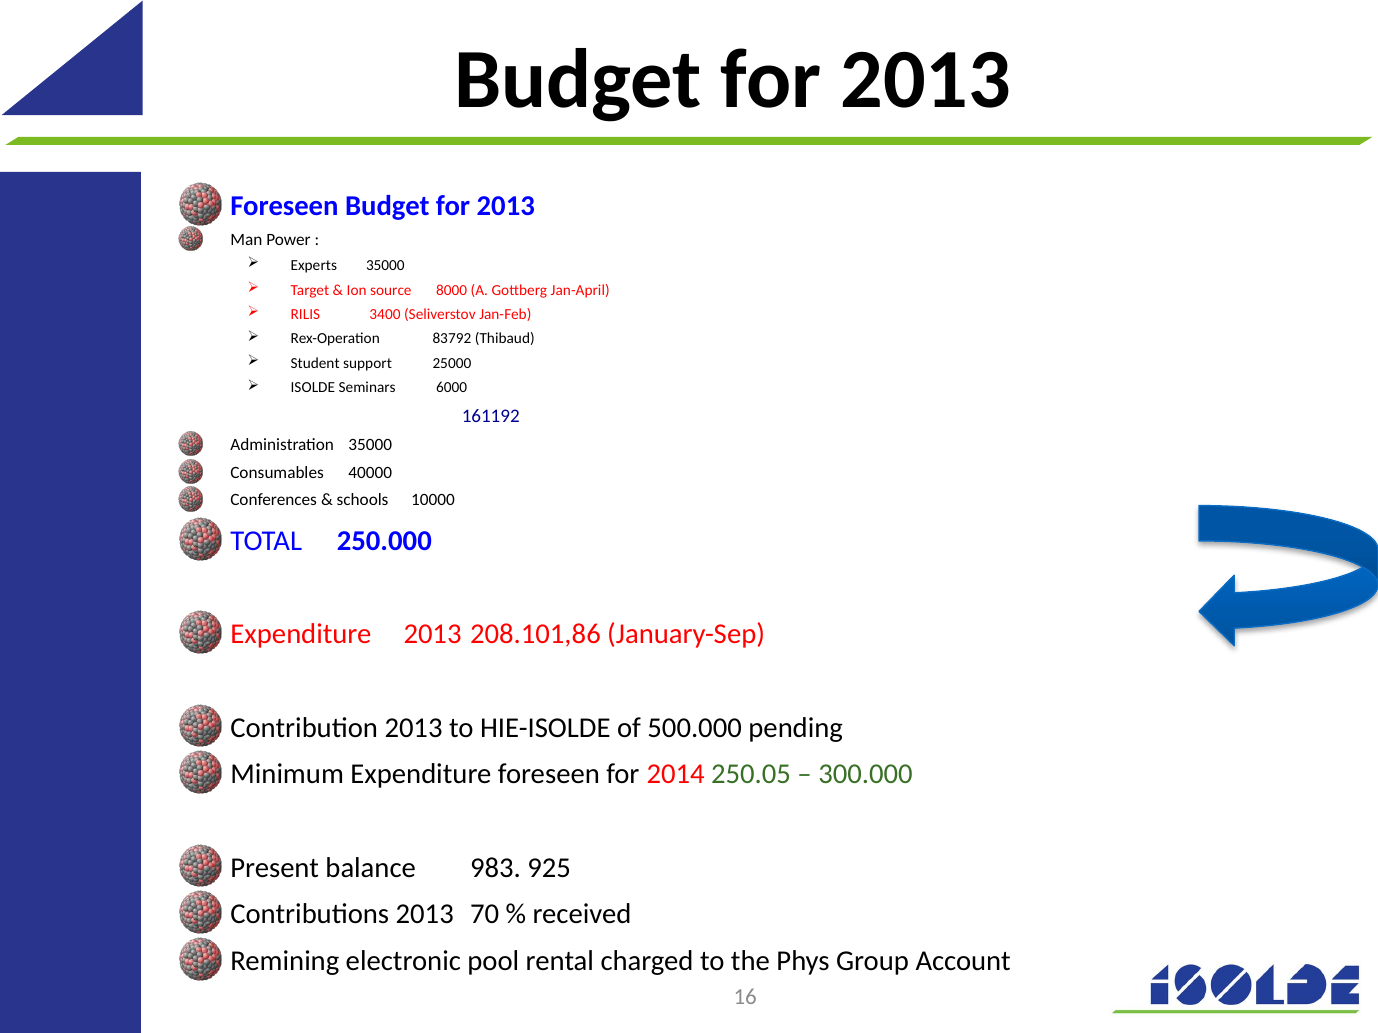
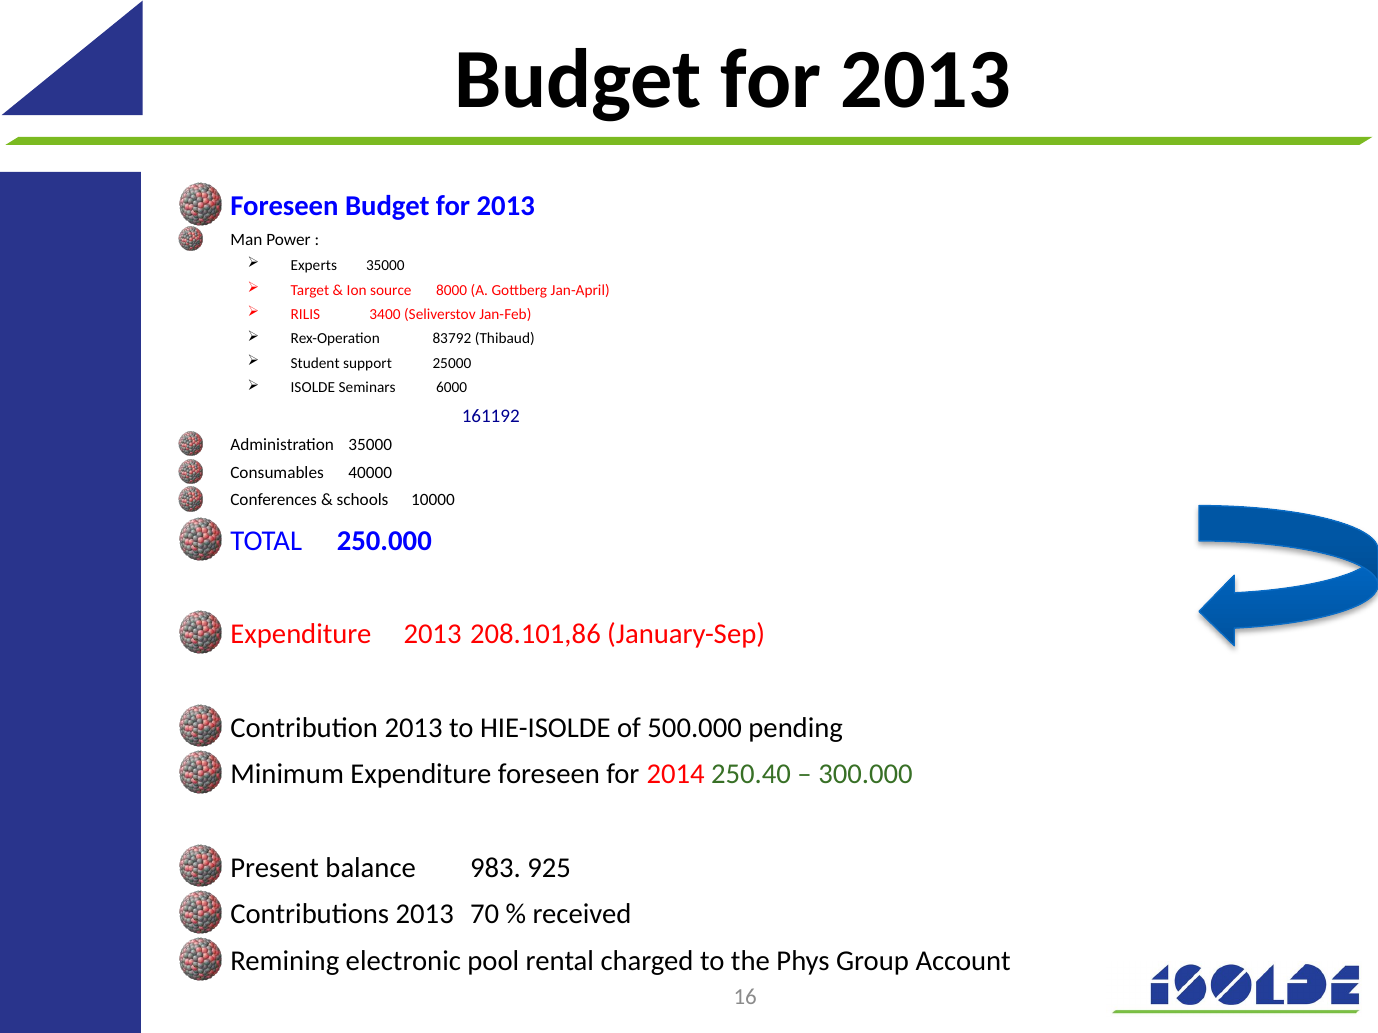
250.05: 250.05 -> 250.40
